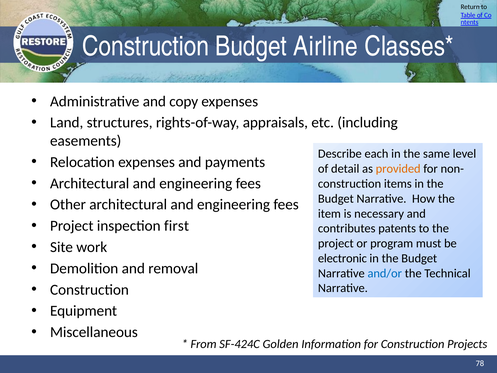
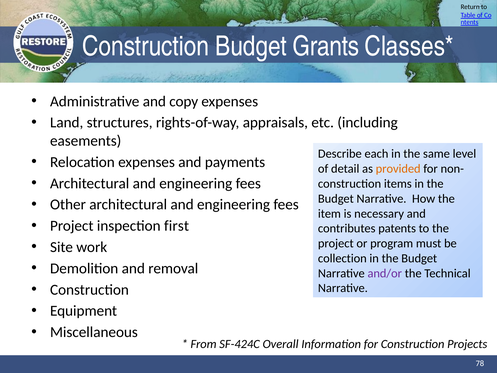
Airline: Airline -> Grants
electronic: electronic -> collection
and/or colour: blue -> purple
Golden: Golden -> Overall
